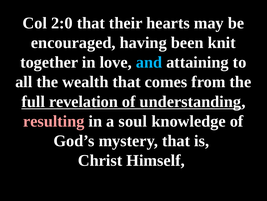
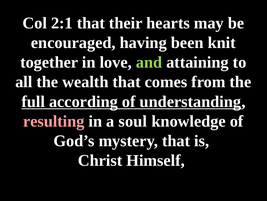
2:0: 2:0 -> 2:1
and colour: light blue -> light green
revelation: revelation -> according
